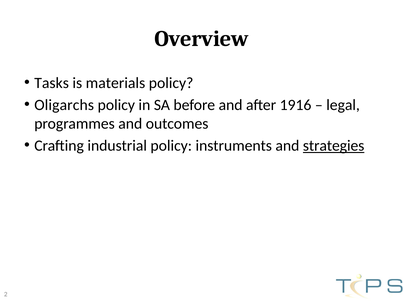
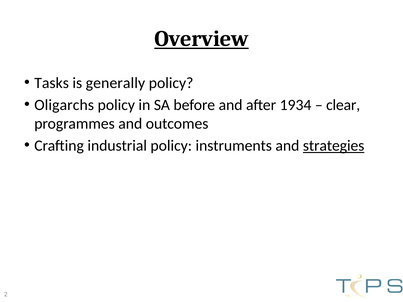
Overview underline: none -> present
materials: materials -> generally
1916: 1916 -> 1934
legal: legal -> clear
